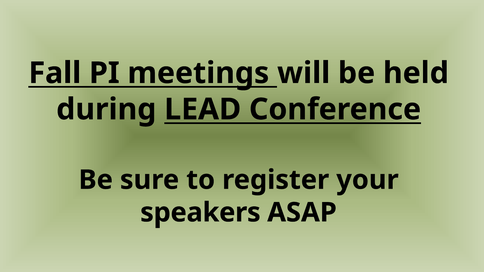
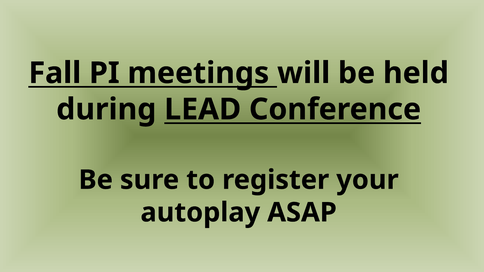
speakers: speakers -> autoplay
